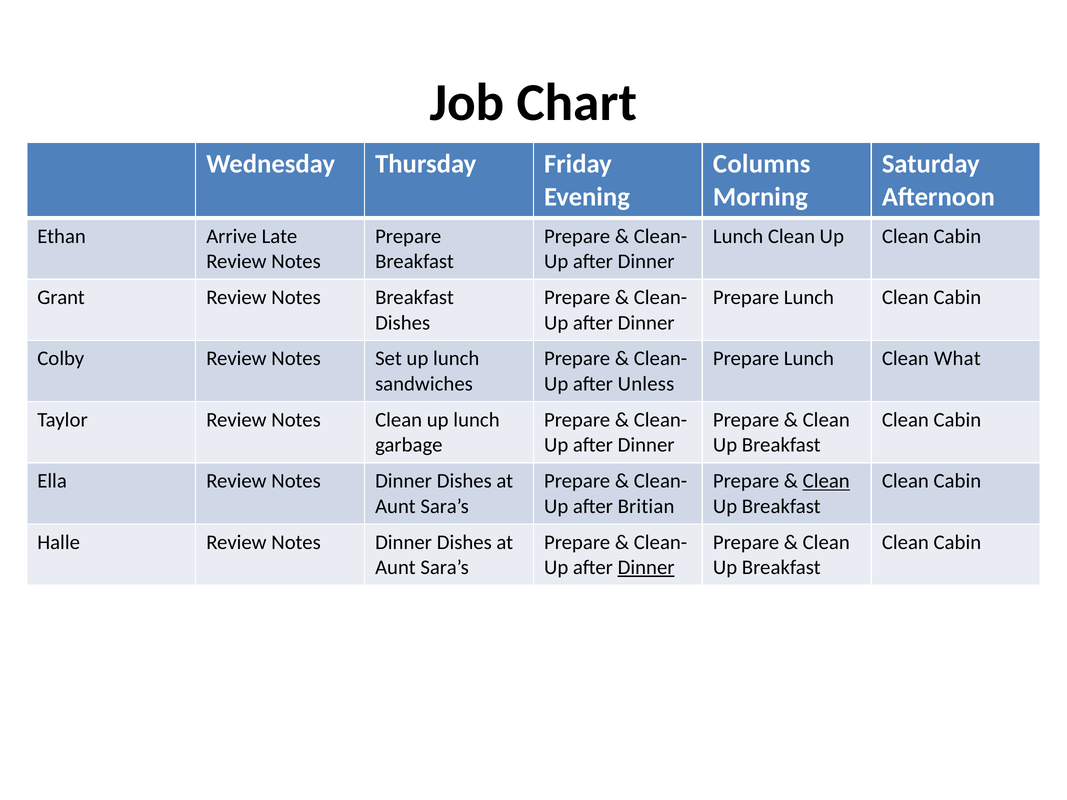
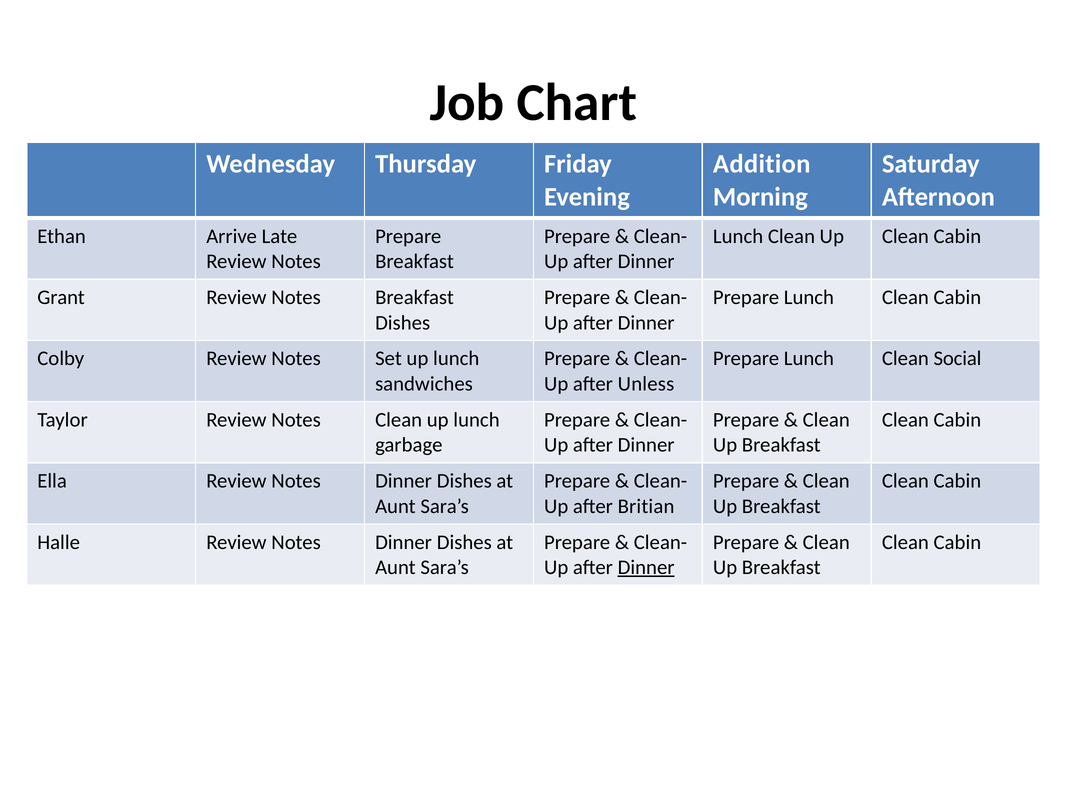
Columns: Columns -> Addition
What: What -> Social
Clean at (826, 481) underline: present -> none
